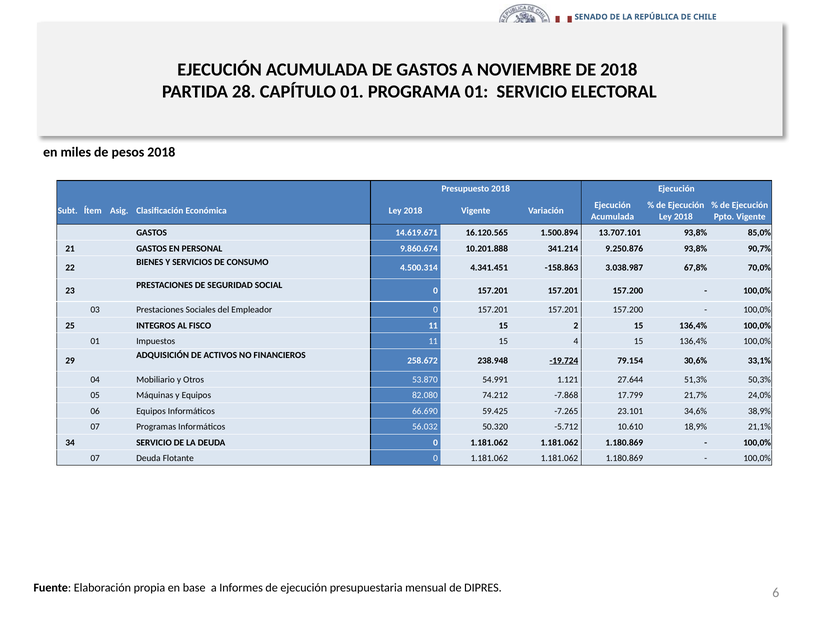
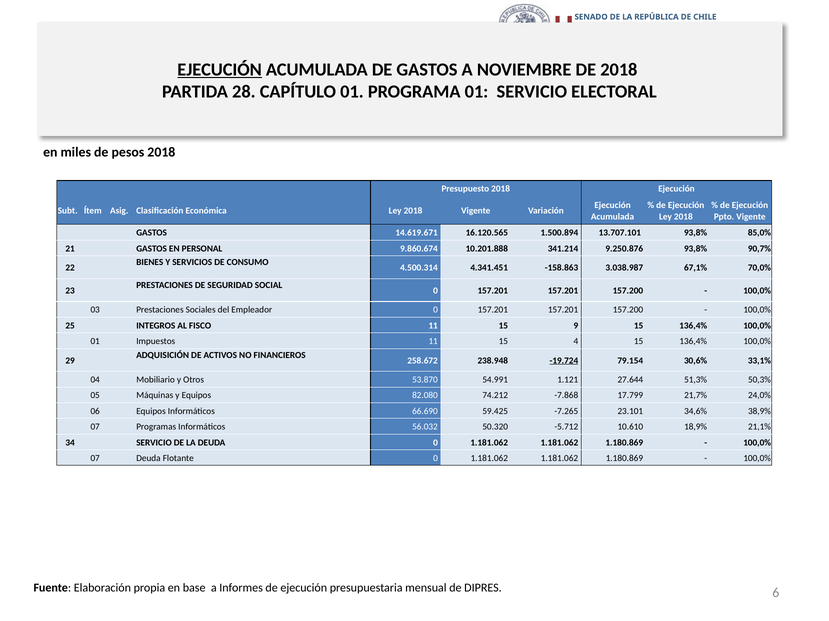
EJECUCIÓN at (220, 70) underline: none -> present
67,8%: 67,8% -> 67,1%
2: 2 -> 9
